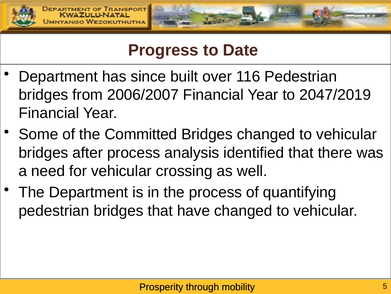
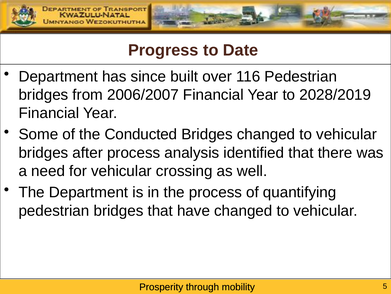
2047/2019: 2047/2019 -> 2028/2019
Committed: Committed -> Conducted
